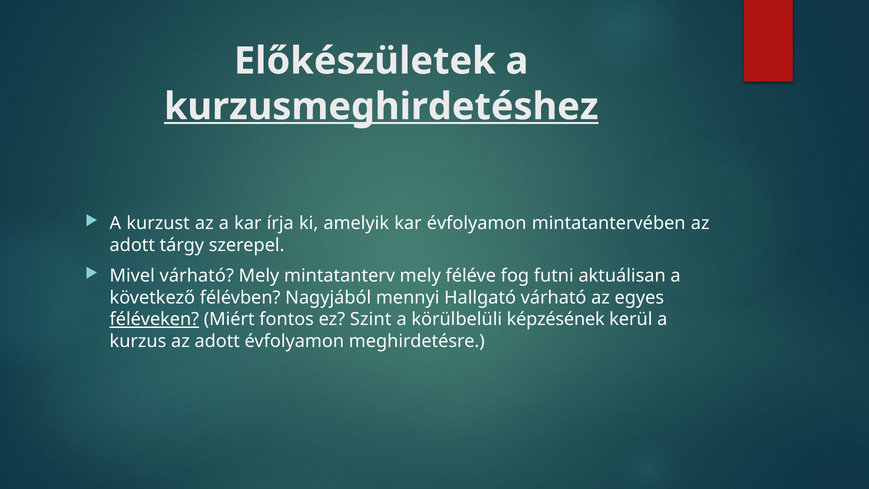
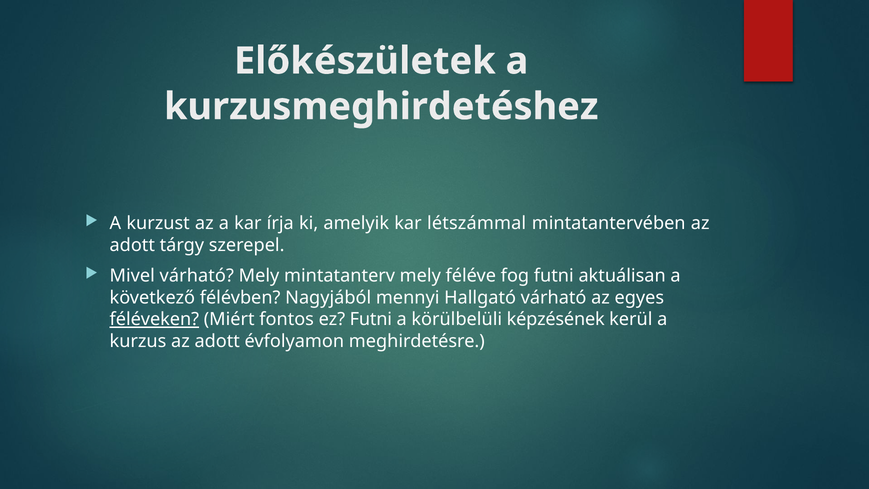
kurzusmeghirdetéshez underline: present -> none
kar évfolyamon: évfolyamon -> létszámmal
ez Szint: Szint -> Futni
